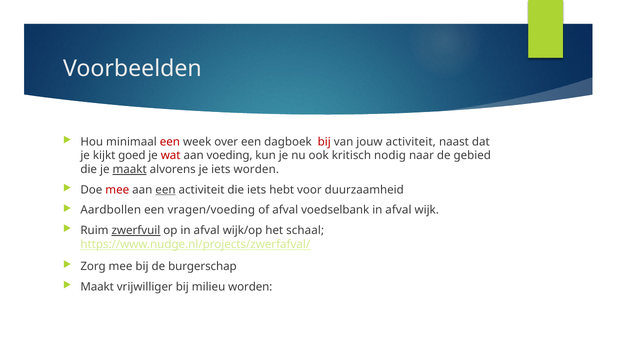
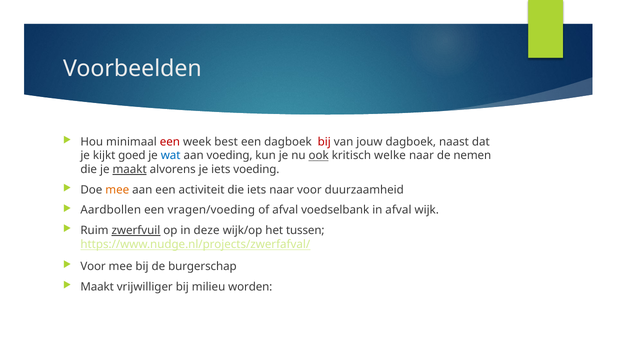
over: over -> best
jouw activiteit: activiteit -> dagboek
wat colour: red -> blue
ook underline: none -> present
nodig: nodig -> welke
gebied: gebied -> nemen
iets worden: worden -> voeding
mee at (117, 190) colour: red -> orange
een at (165, 190) underline: present -> none
iets hebt: hebt -> naar
op in afval: afval -> deze
schaal: schaal -> tussen
Zorg at (93, 267): Zorg -> Voor
